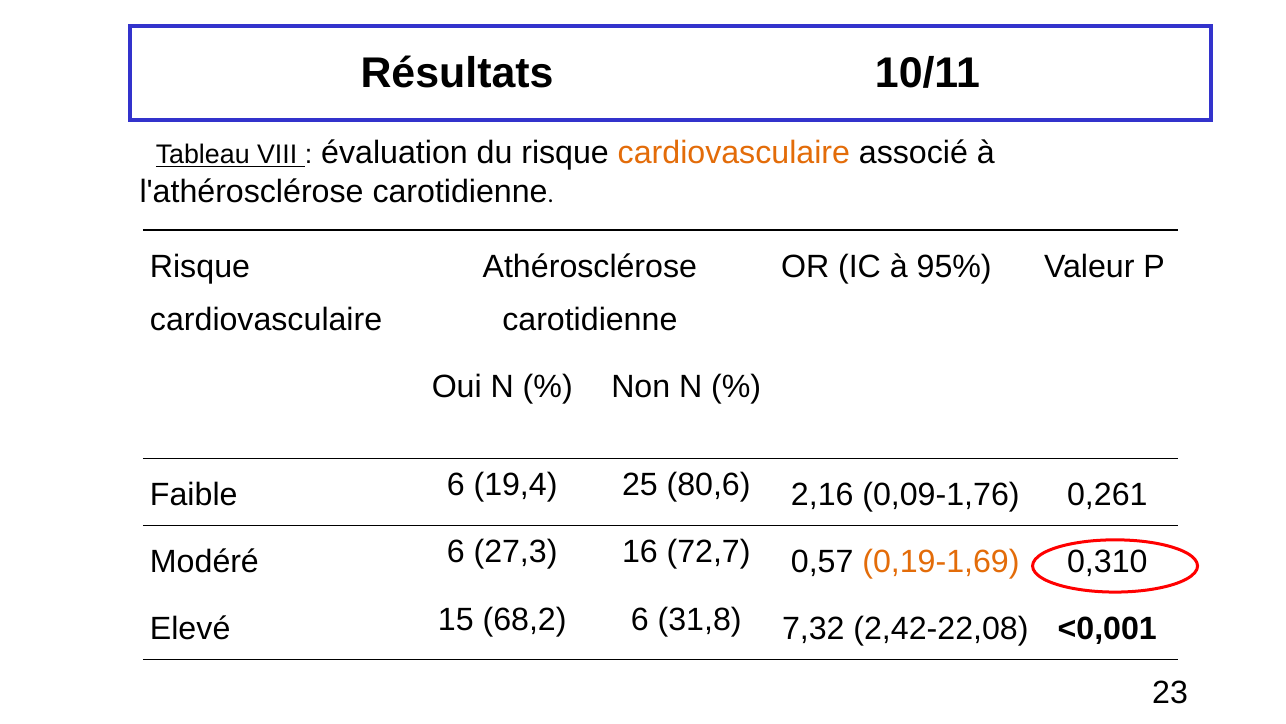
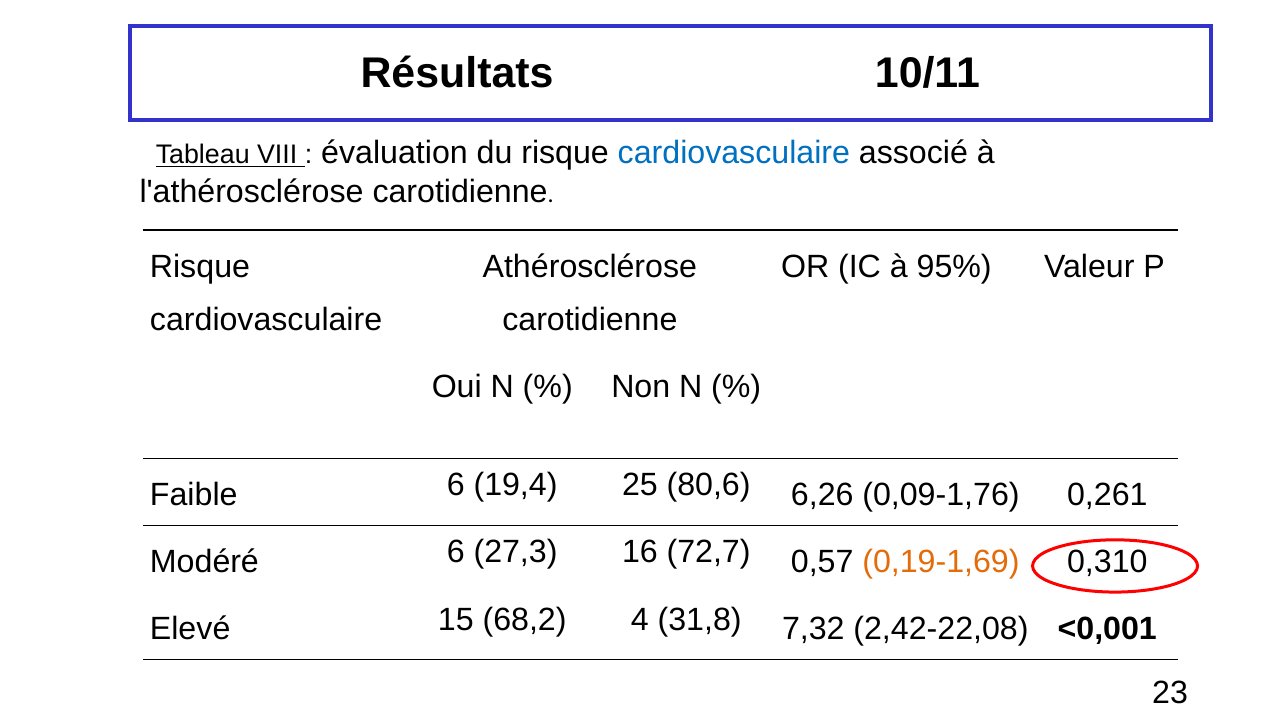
cardiovasculaire at (734, 153) colour: orange -> blue
2,16: 2,16 -> 6,26
68,2 6: 6 -> 4
